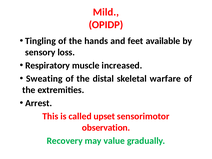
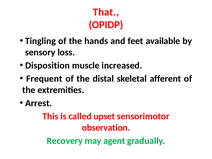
Mild: Mild -> That
Respiratory: Respiratory -> Disposition
Sweating: Sweating -> Frequent
warfare: warfare -> afferent
value: value -> agent
